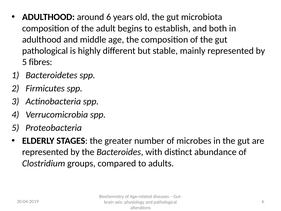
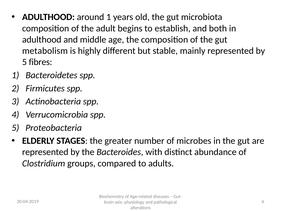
around 6: 6 -> 1
pathological at (45, 51): pathological -> metabolism
